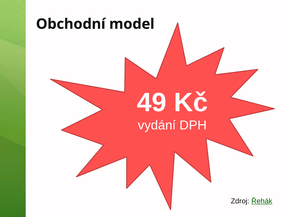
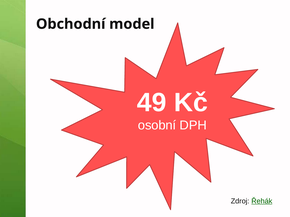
vydání: vydání -> osobní
